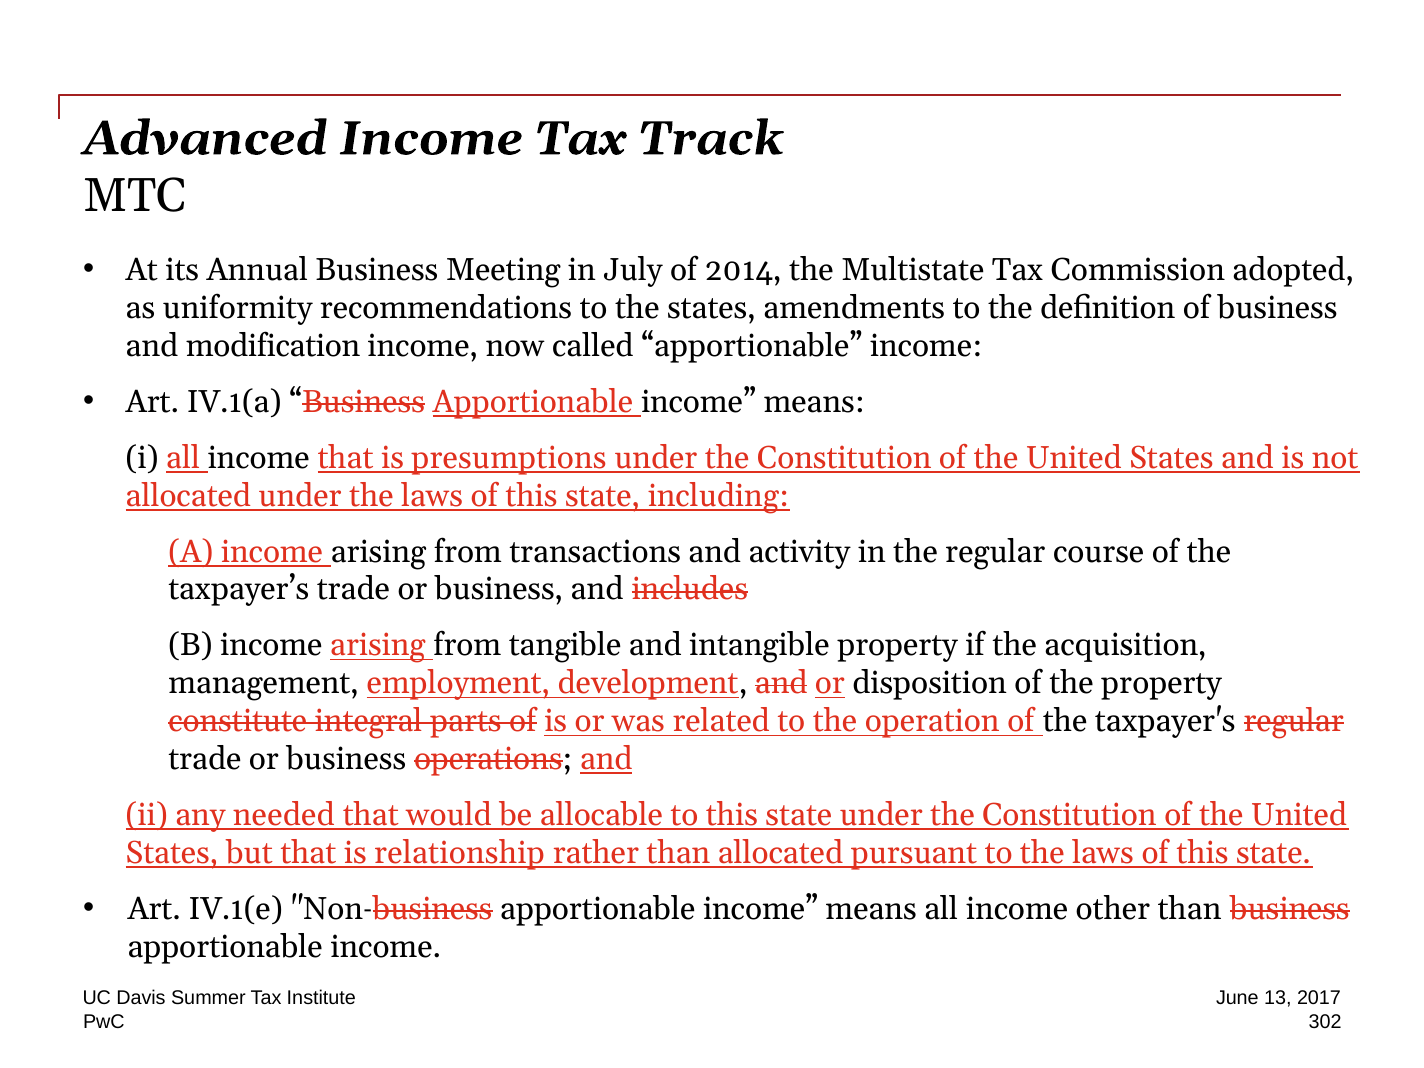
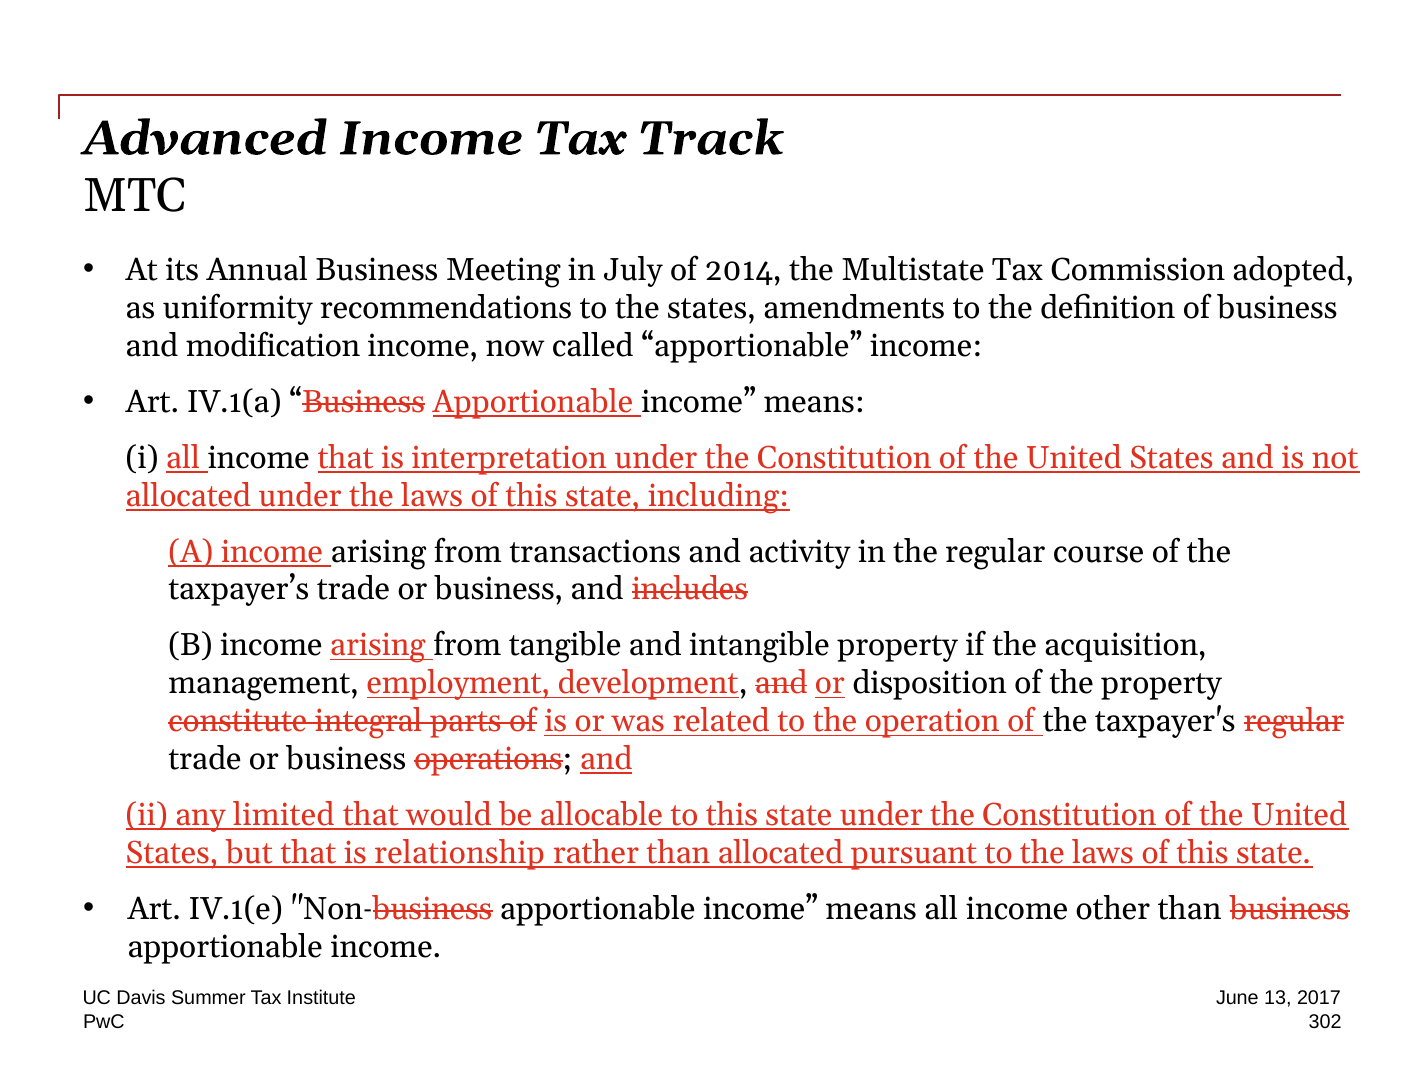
presumptions: presumptions -> interpretation
needed: needed -> limited
